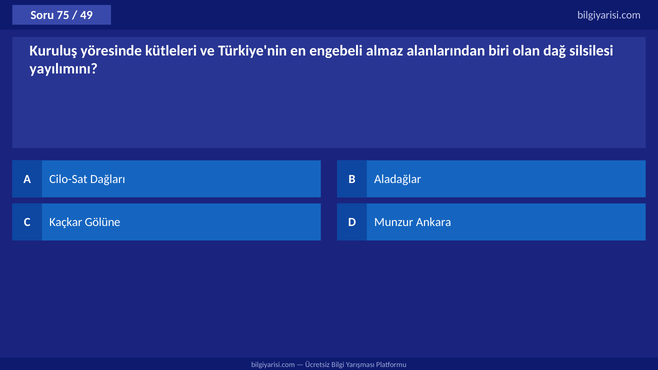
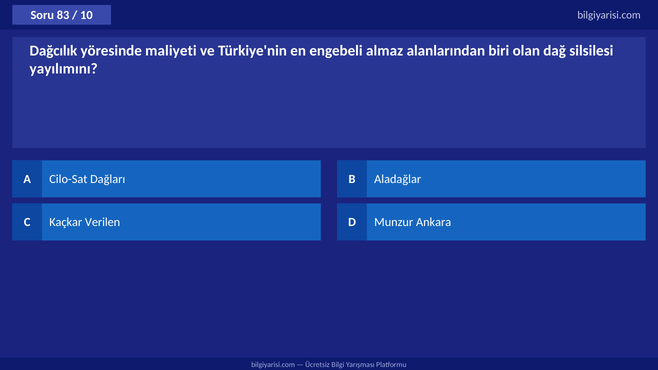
75: 75 -> 83
49: 49 -> 10
Kuruluş: Kuruluş -> Dağcılık
kütleleri: kütleleri -> maliyeti
Gölüne: Gölüne -> Verilen
